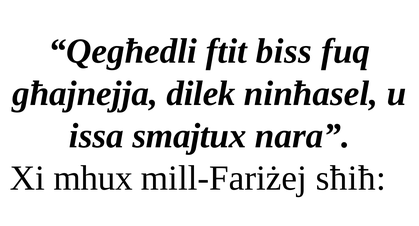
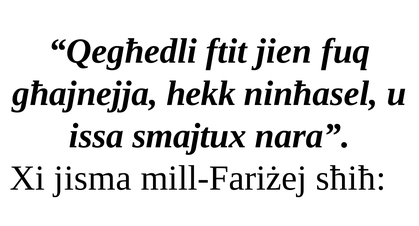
biss: biss -> jien
dilek: dilek -> hekk
mhux: mhux -> jisma
